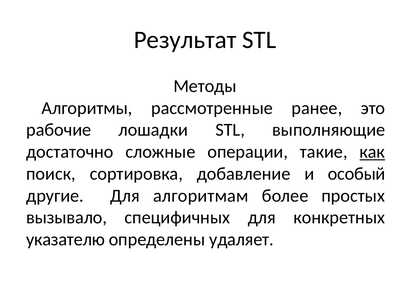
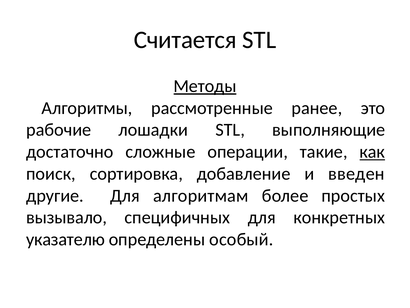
Результат: Результат -> Считается
Методы underline: none -> present
особый: особый -> введен
удаляет: удаляет -> особый
